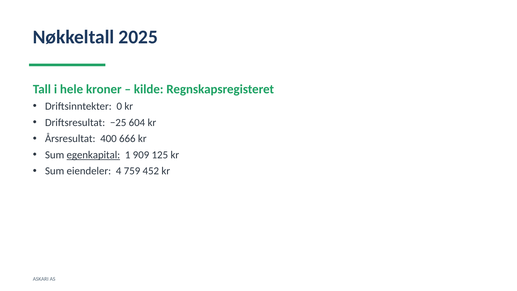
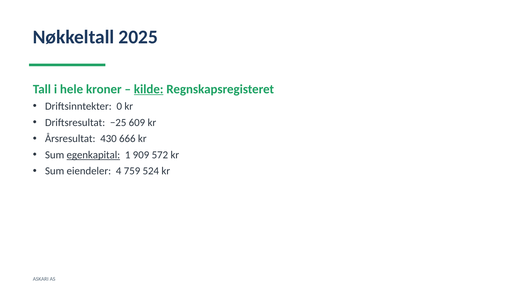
kilde underline: none -> present
604: 604 -> 609
400: 400 -> 430
125: 125 -> 572
452: 452 -> 524
